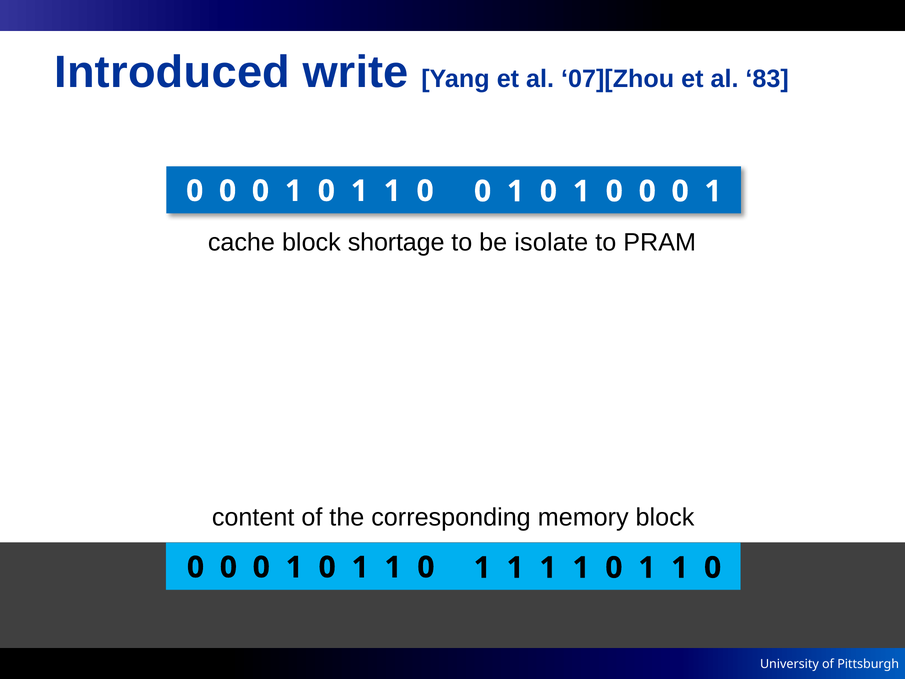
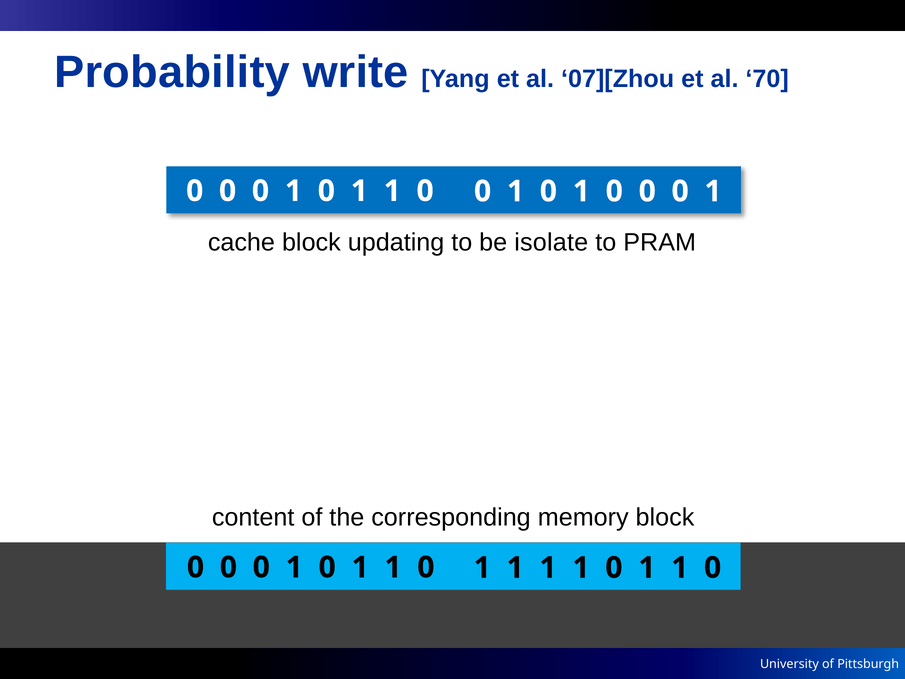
Introduced: Introduced -> Probability
83: 83 -> 70
shortage: shortage -> updating
